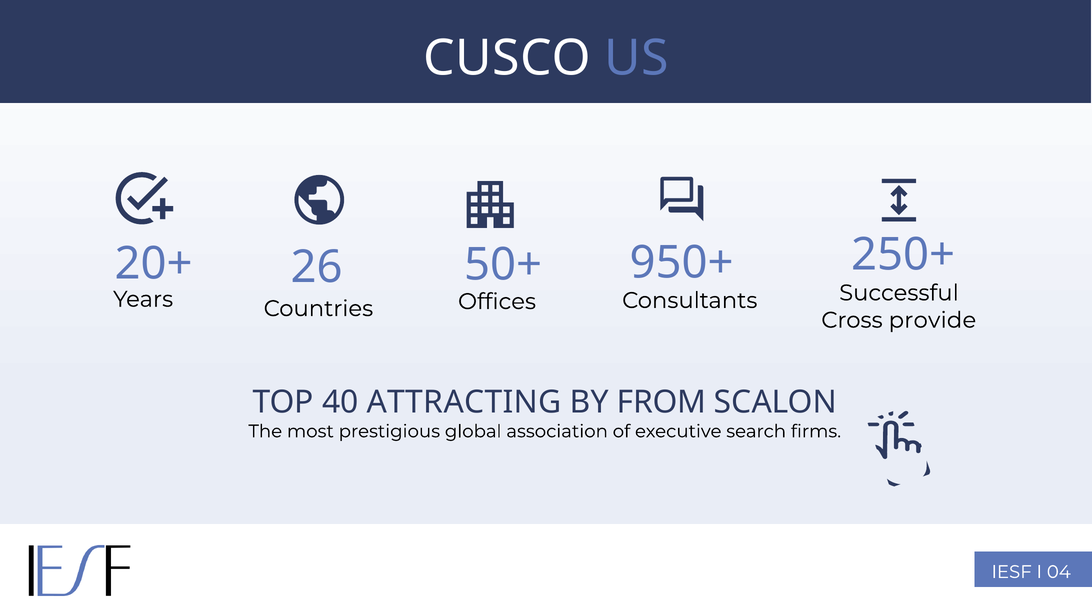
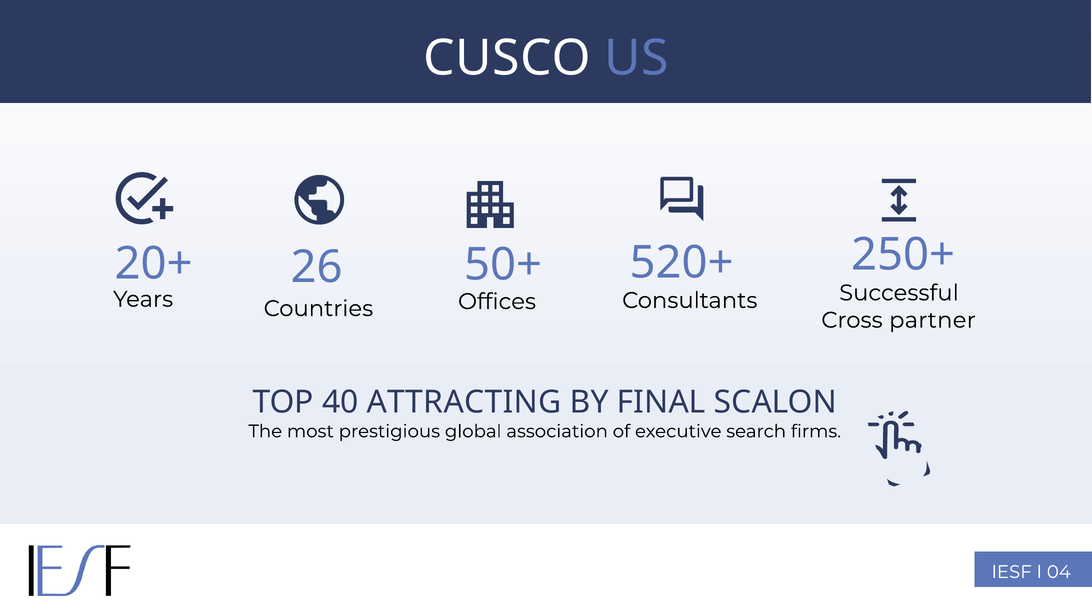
950+: 950+ -> 520+
provide: provide -> partner
FROM: FROM -> FINAL
